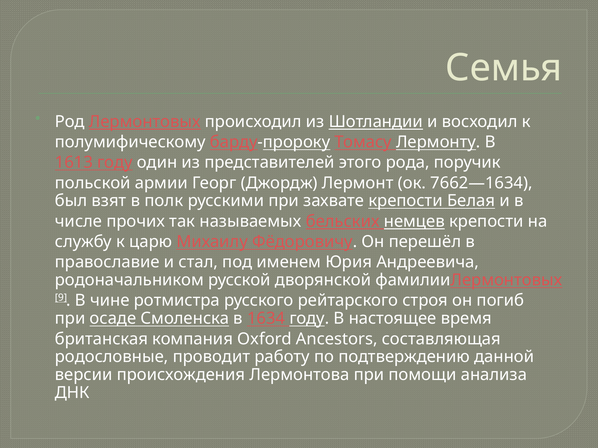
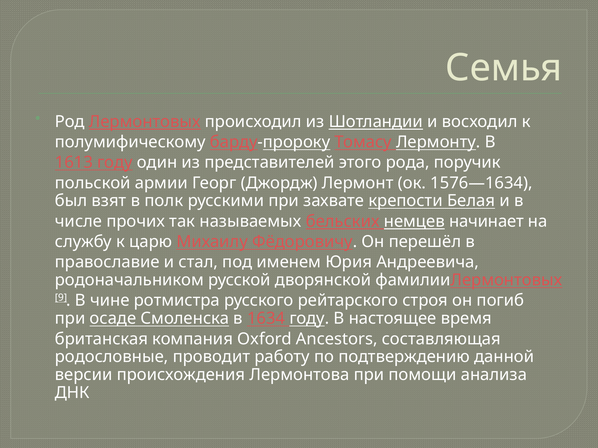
7662—1634: 7662—1634 -> 1576—1634
немцев крепости: крепости -> начинает
